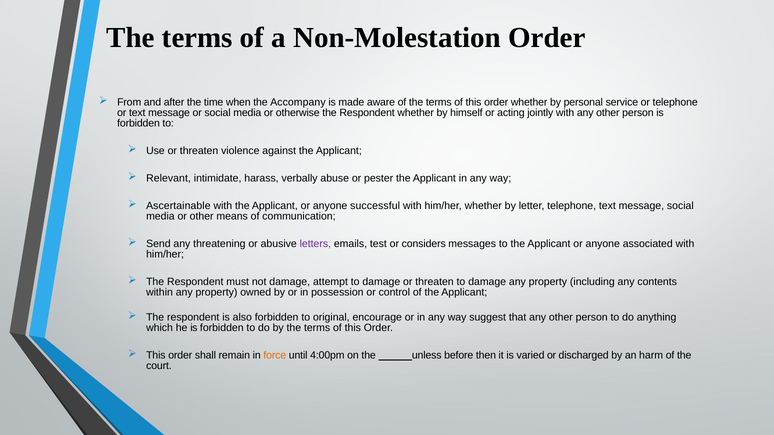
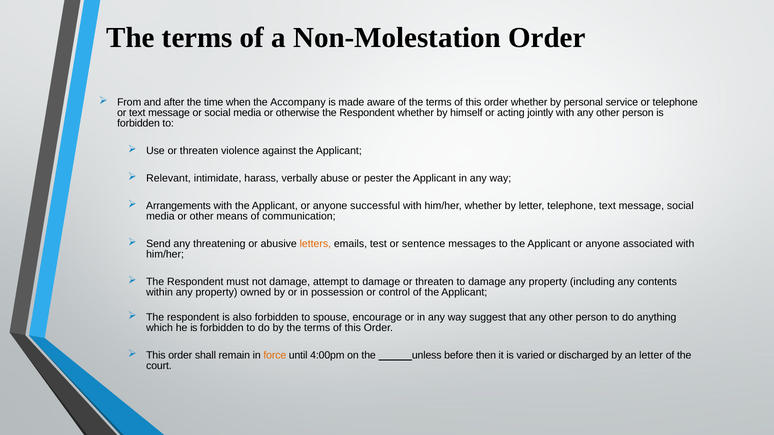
Ascertainable: Ascertainable -> Arrangements
letters colour: purple -> orange
considers: considers -> sentence
original: original -> spouse
an harm: harm -> letter
